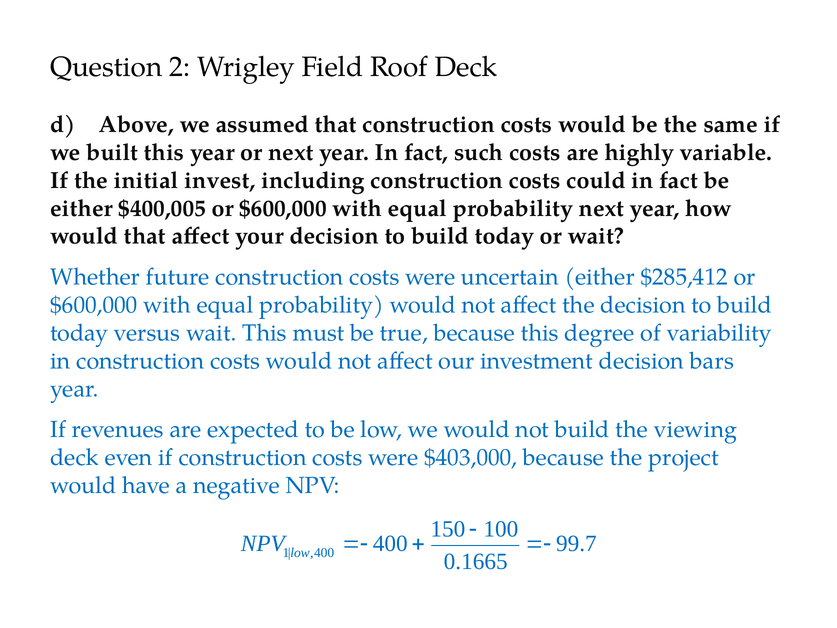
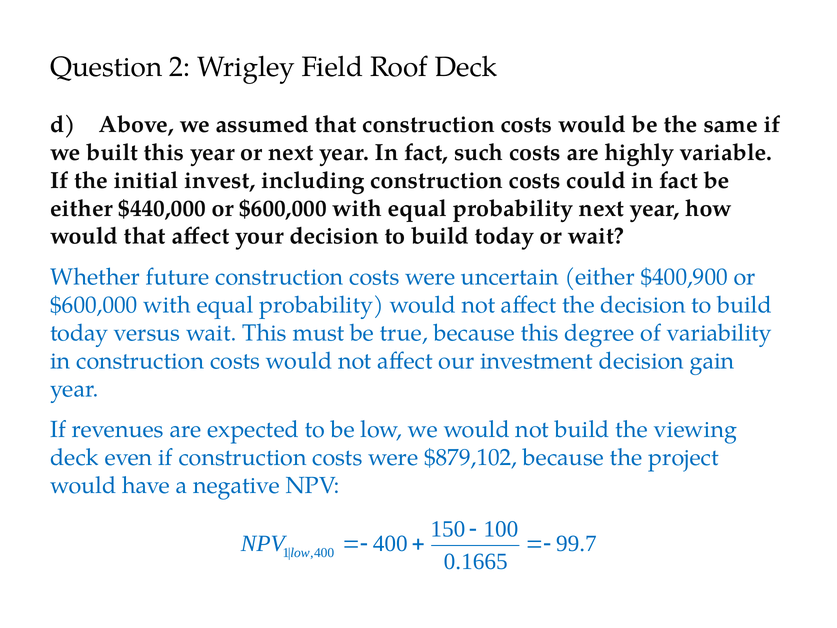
$400,005: $400,005 -> $440,000
$285,412: $285,412 -> $400,900
bars: bars -> gain
$403,000: $403,000 -> $879,102
